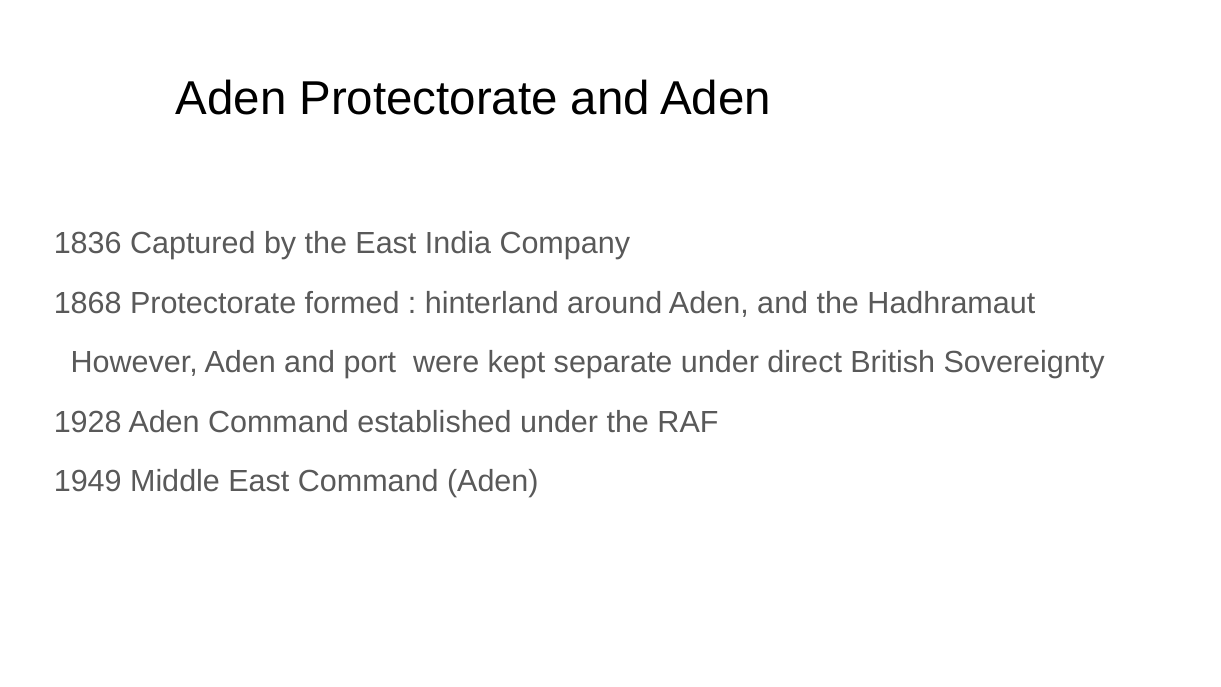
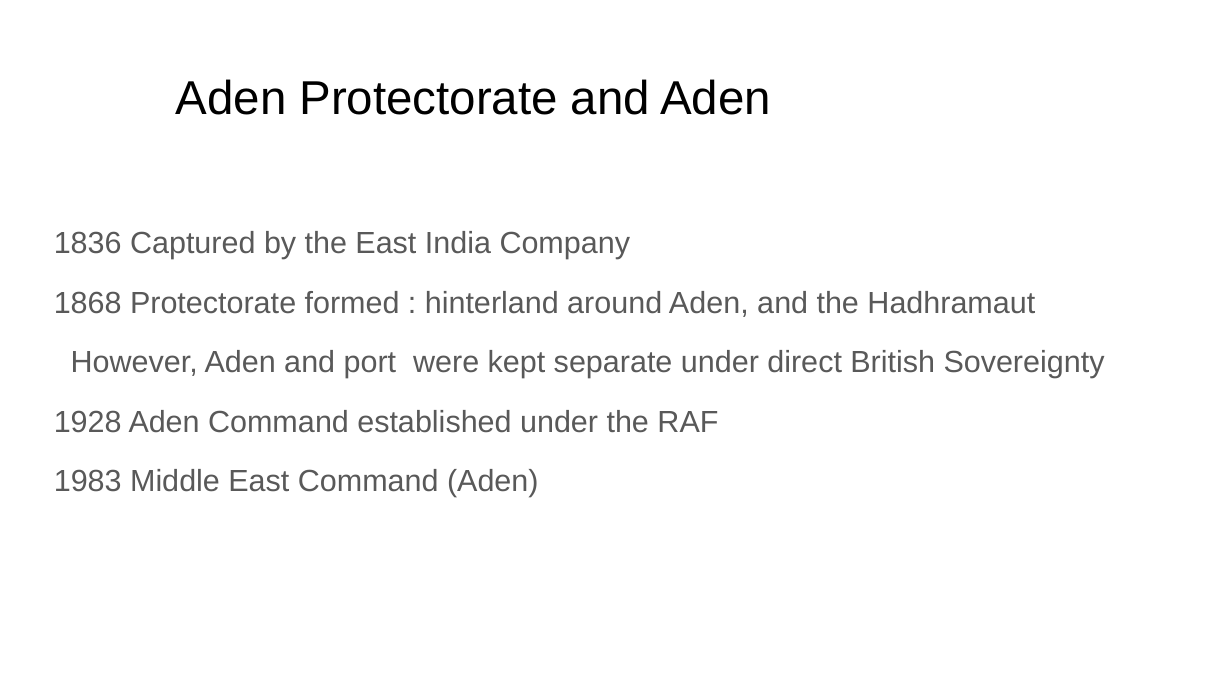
1949: 1949 -> 1983
